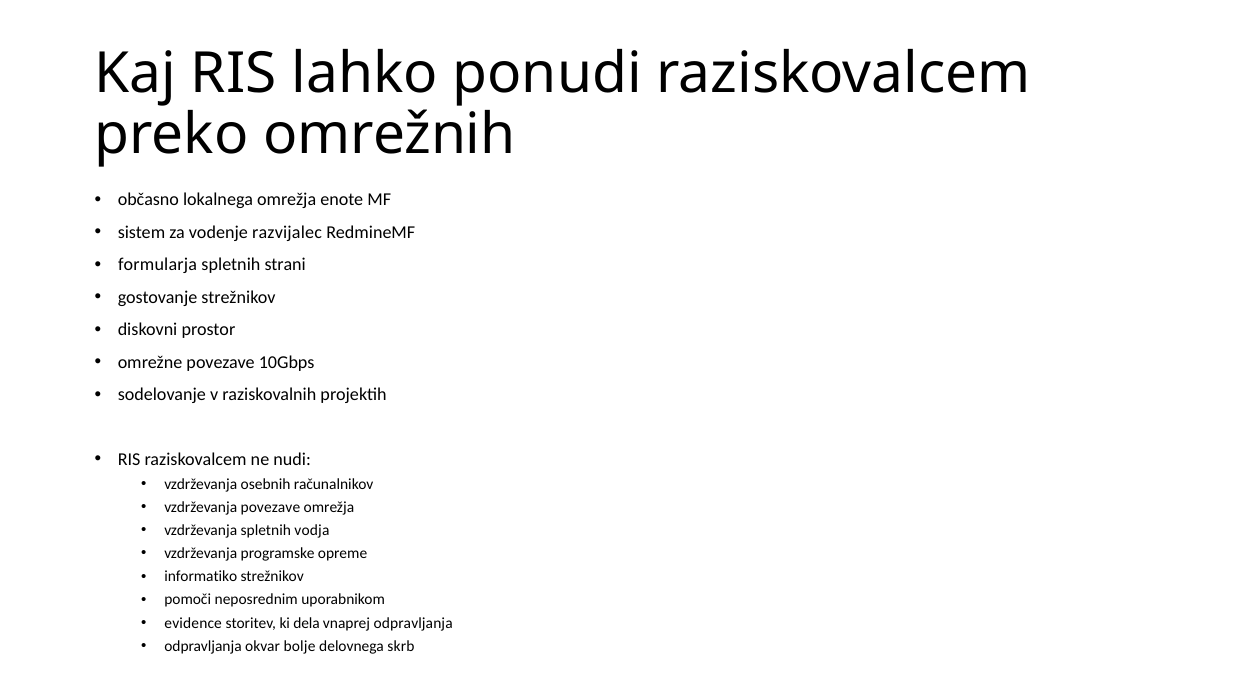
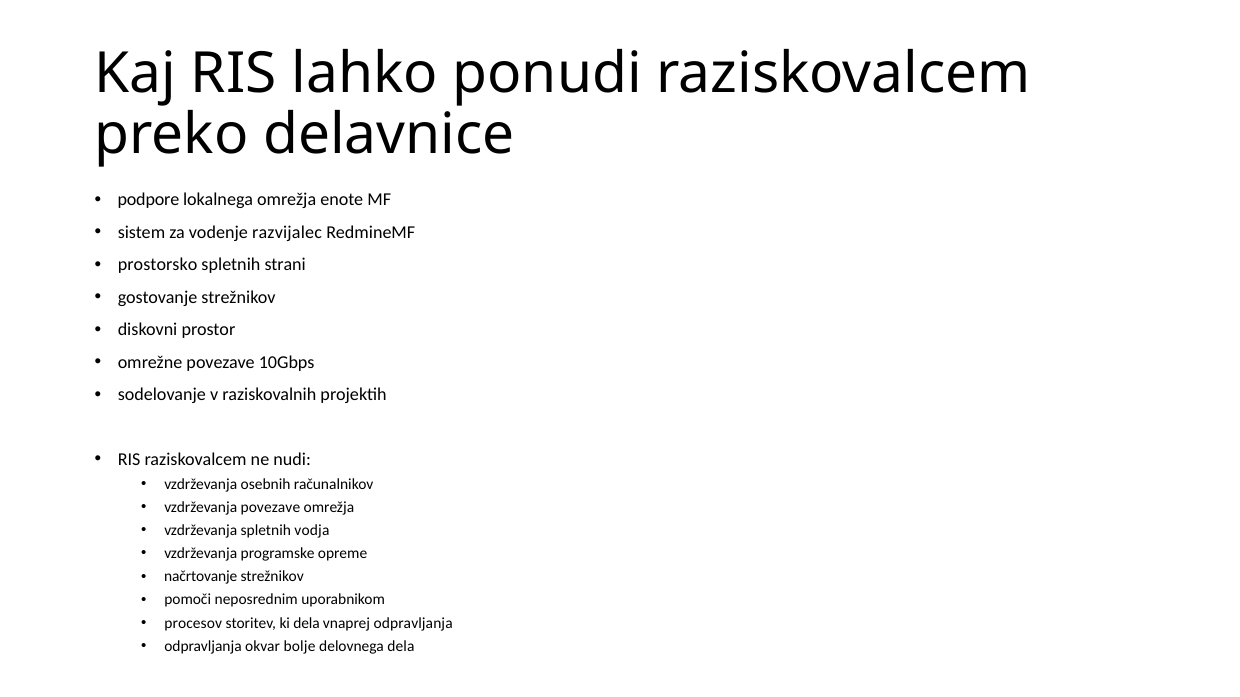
omrežnih: omrežnih -> delavnice
občasno: občasno -> podpore
formularja: formularja -> prostorsko
informatiko: informatiko -> načrtovanje
evidence: evidence -> procesov
delovnega skrb: skrb -> dela
